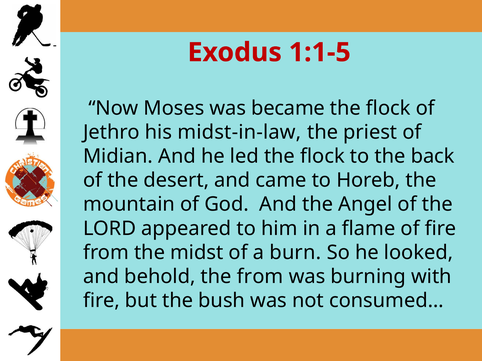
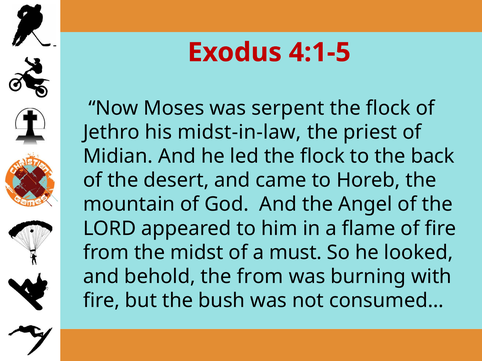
1:1-5: 1:1-5 -> 4:1-5
became: became -> serpent
burn: burn -> must
